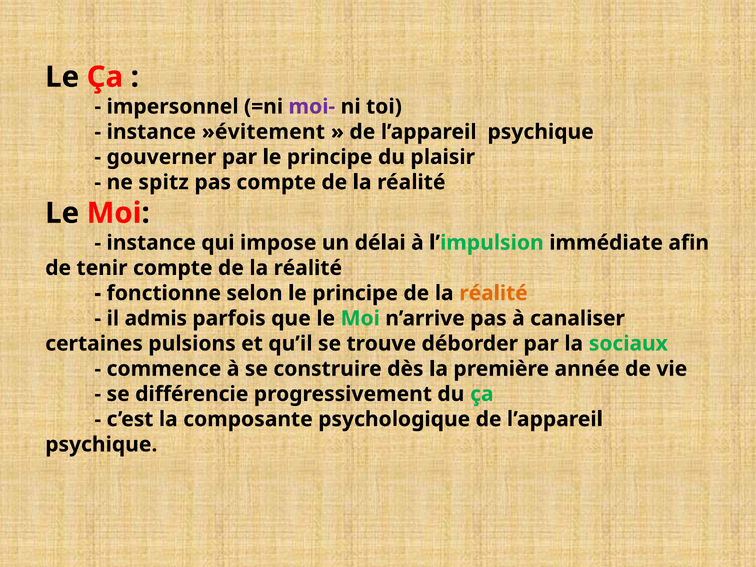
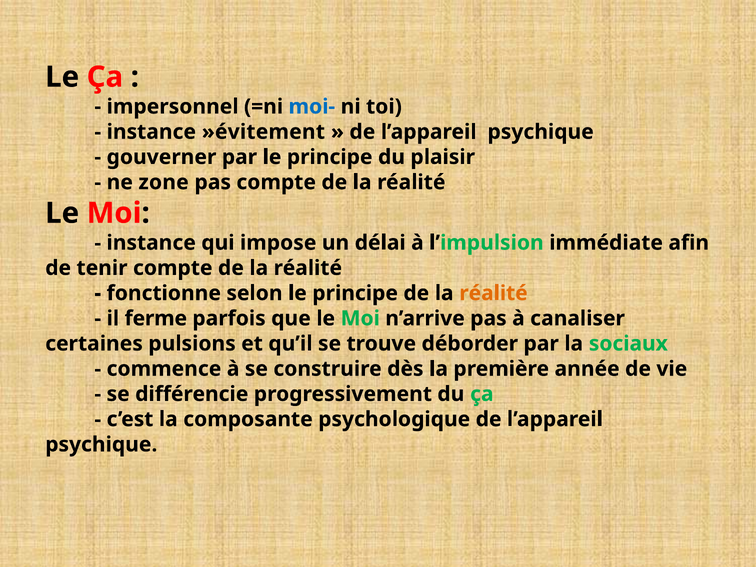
moi- colour: purple -> blue
spitz: spitz -> zone
admis: admis -> ferme
